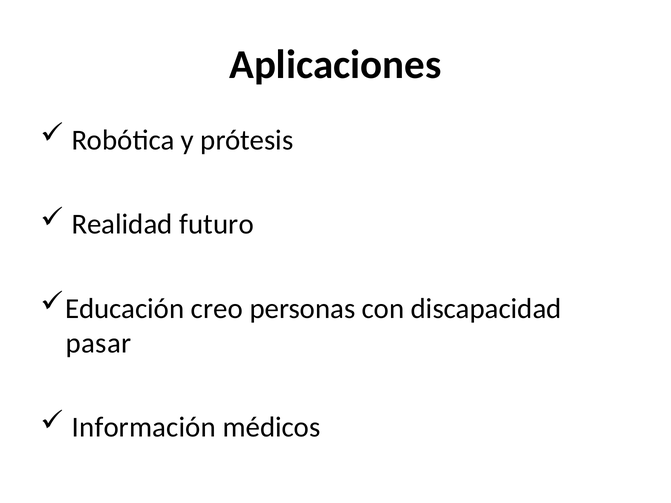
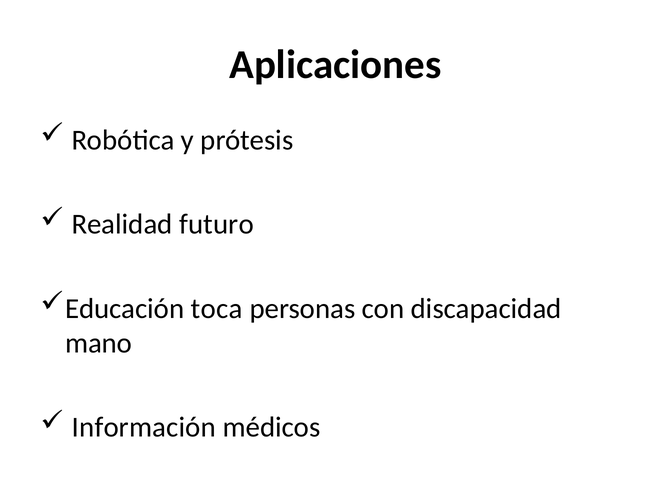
creo: creo -> toca
pasar: pasar -> mano
